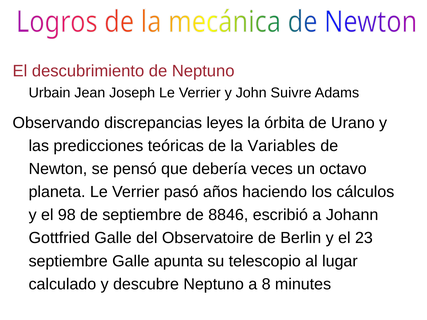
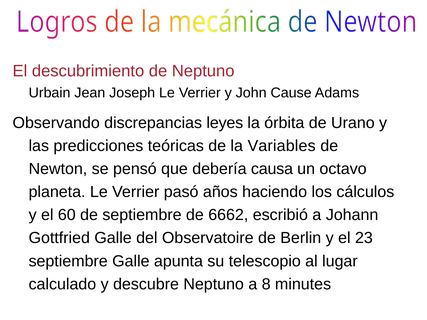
Suivre: Suivre -> Cause
veces: veces -> causa
98: 98 -> 60
8846: 8846 -> 6662
